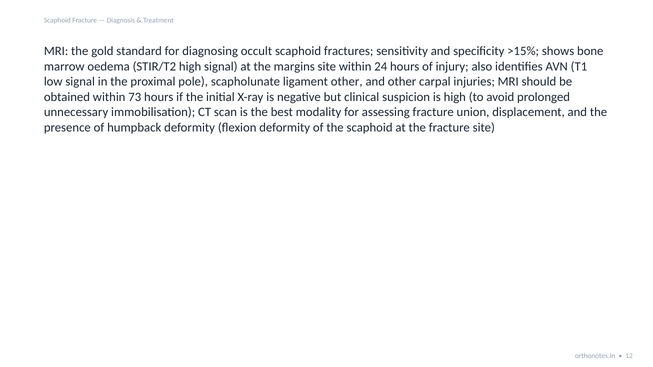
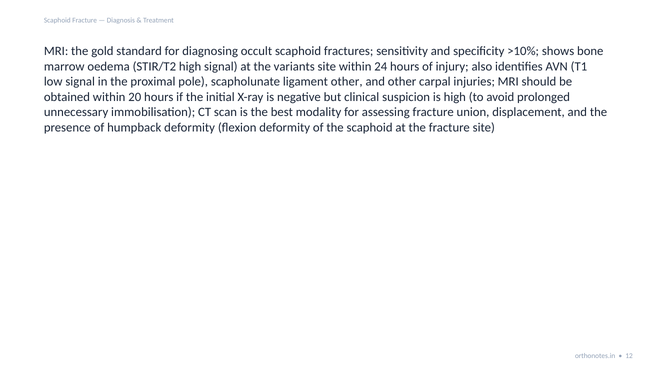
>15%: >15% -> >10%
margins: margins -> variants
73: 73 -> 20
